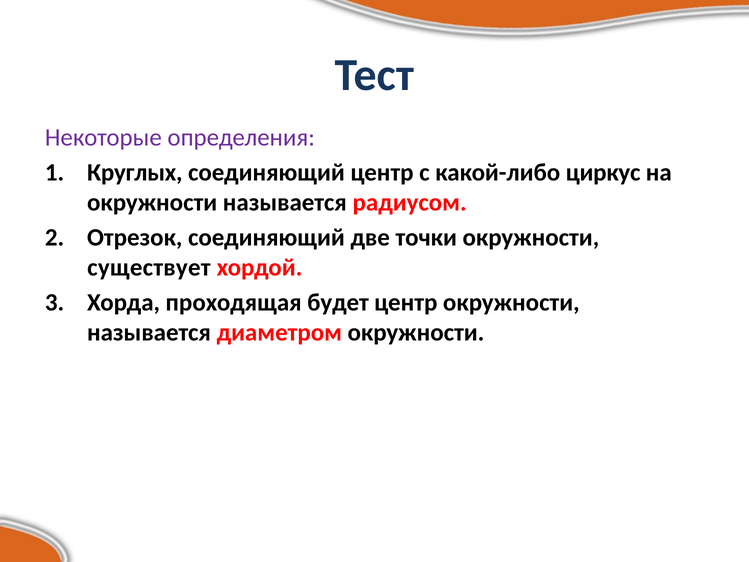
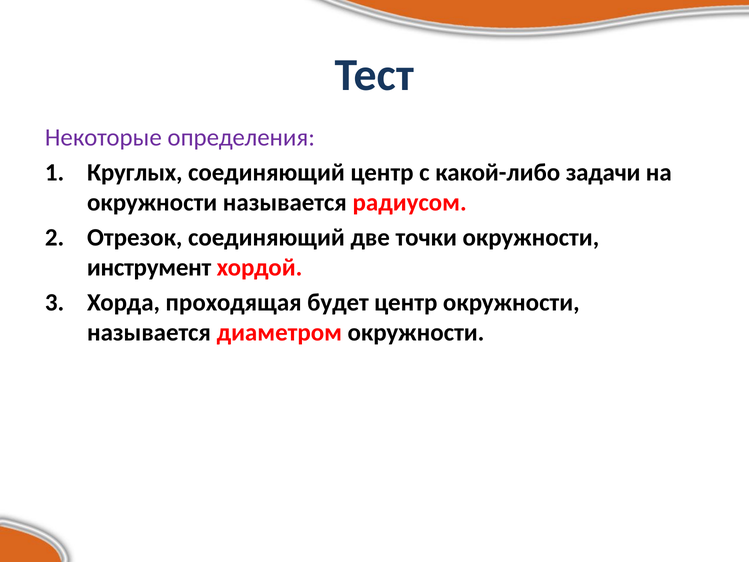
циркус: циркус -> задачи
существует: существует -> инструмент
